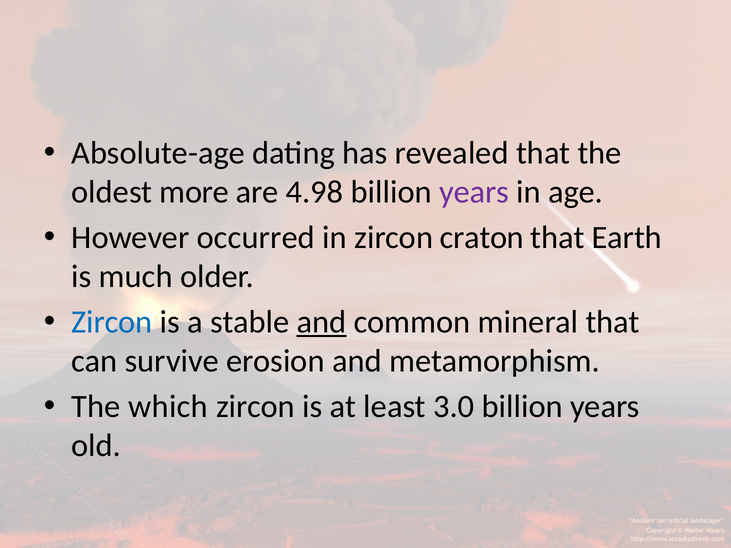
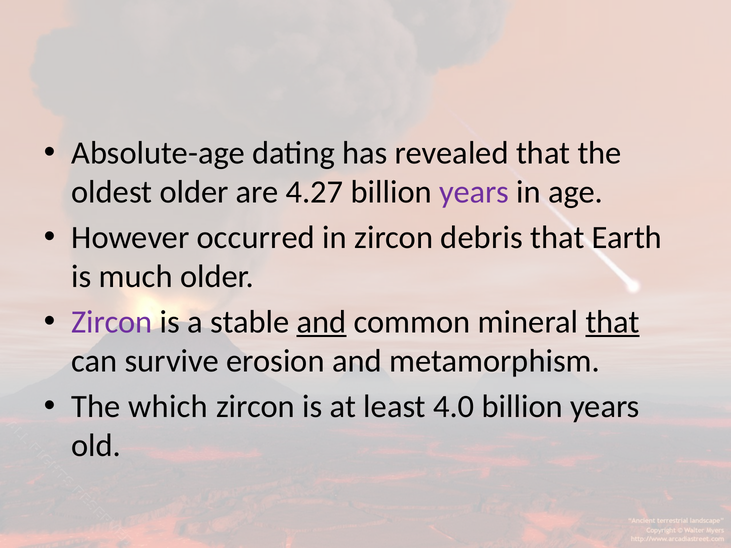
oldest more: more -> older
4.98: 4.98 -> 4.27
craton: craton -> debris
Zircon at (112, 322) colour: blue -> purple
that at (613, 322) underline: none -> present
3.0: 3.0 -> 4.0
